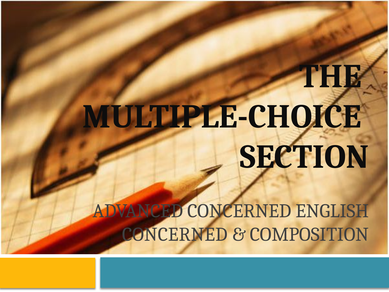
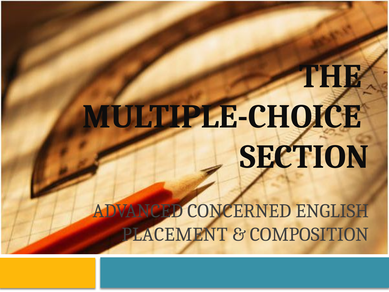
CONCERNED at (175, 234): CONCERNED -> PLACEMENT
